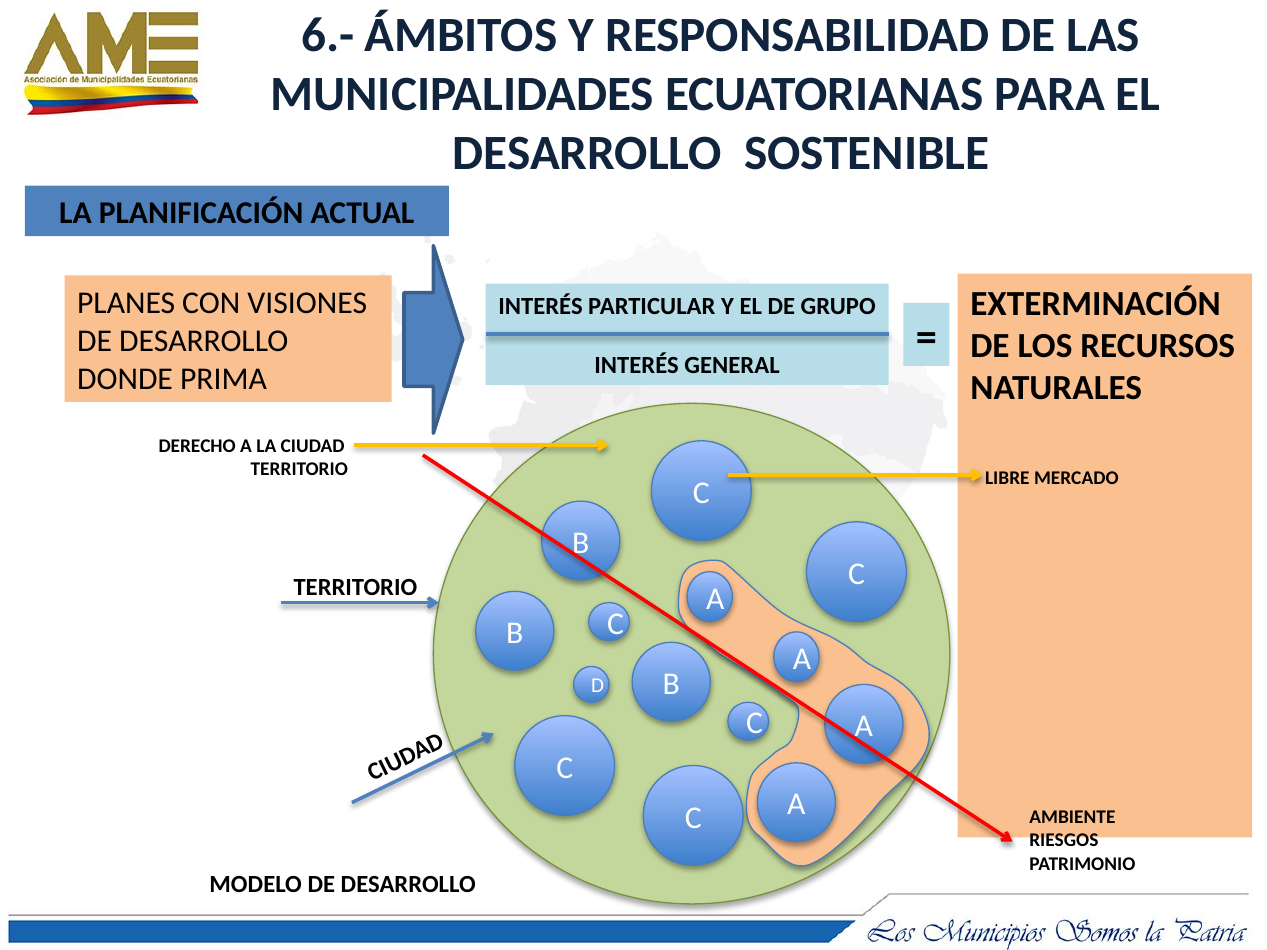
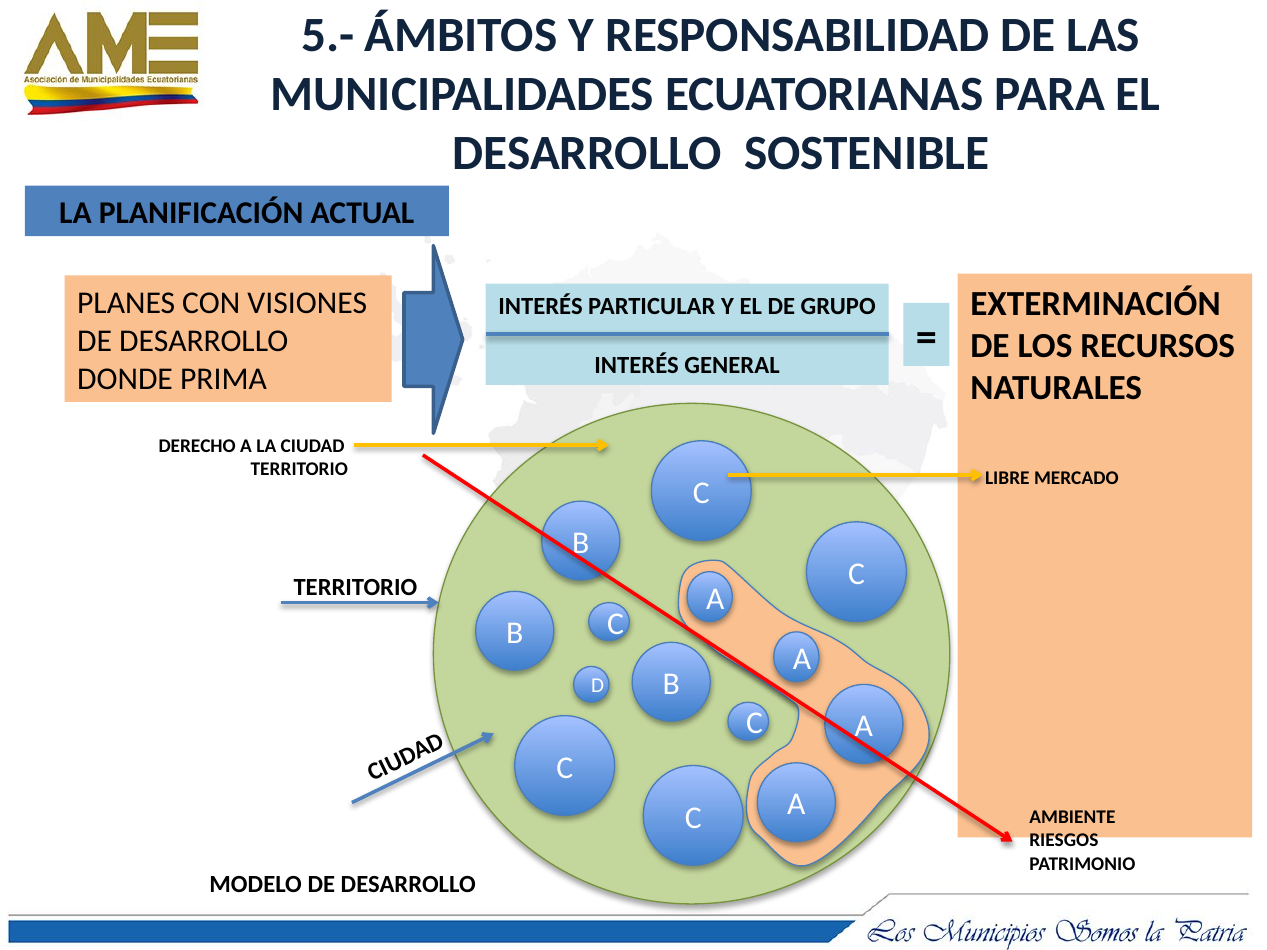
6.-: 6.- -> 5.-
